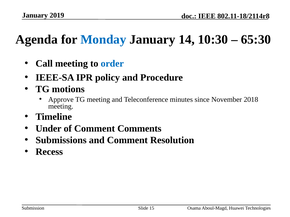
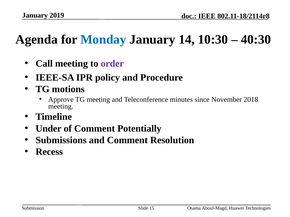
65:30: 65:30 -> 40:30
order colour: blue -> purple
Comments: Comments -> Potentially
